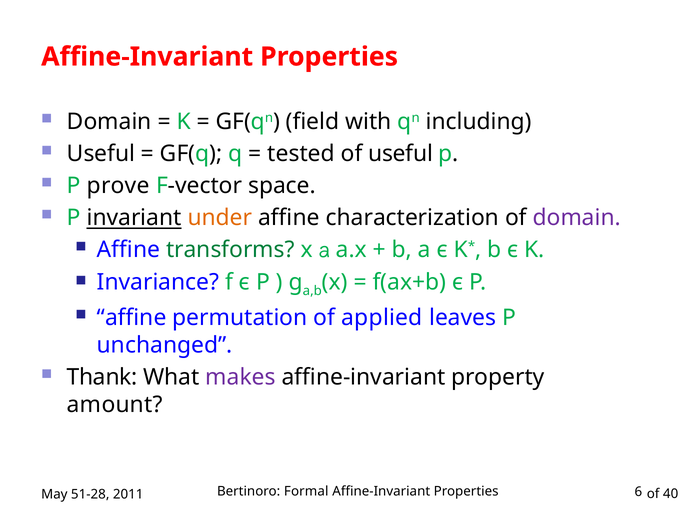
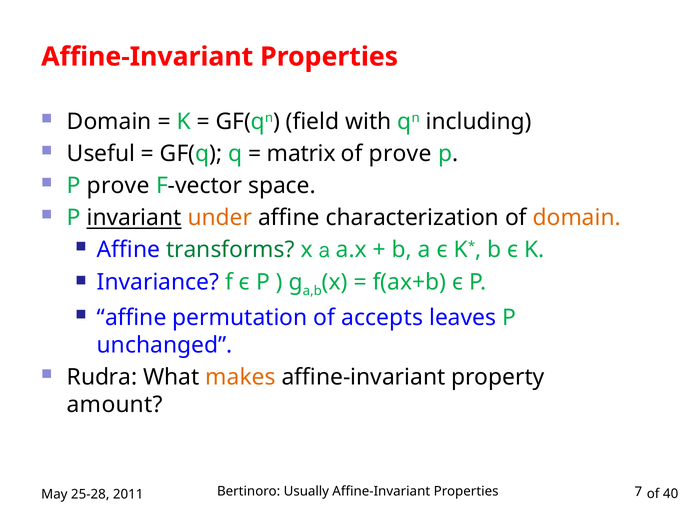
tested: tested -> matrix
of useful: useful -> prove
domain at (577, 218) colour: purple -> orange
applied: applied -> accepts
Thank: Thank -> Rudra
makes colour: purple -> orange
Formal: Formal -> Usually
6: 6 -> 7
51-28: 51-28 -> 25-28
